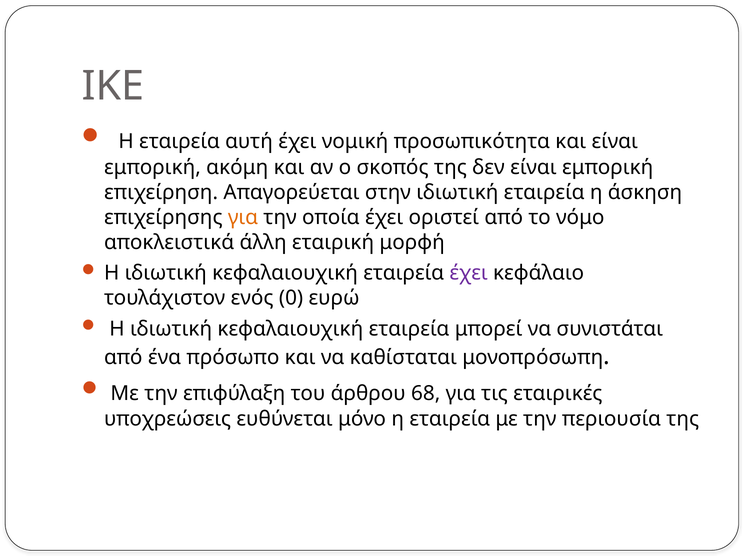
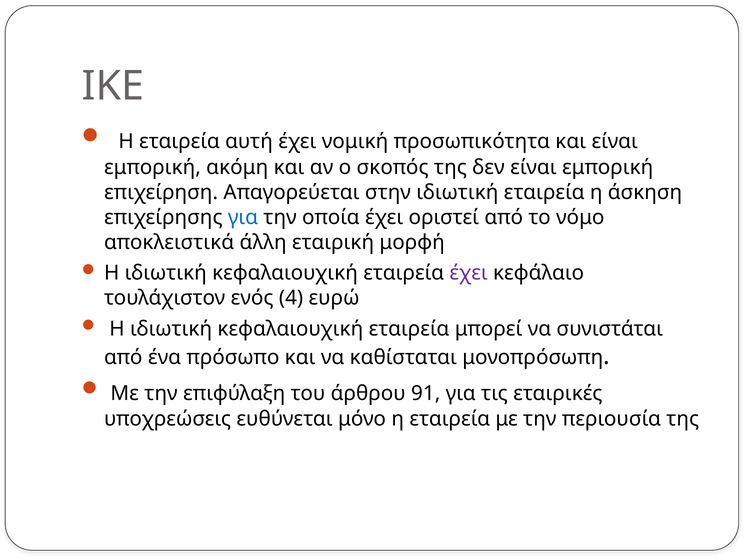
για at (243, 217) colour: orange -> blue
0: 0 -> 4
68: 68 -> 91
